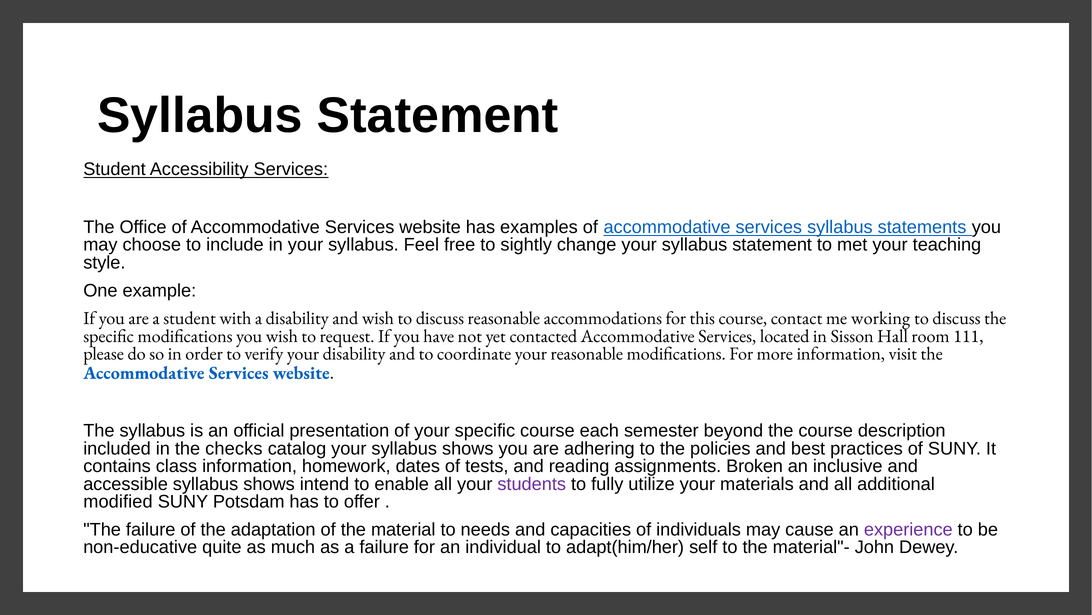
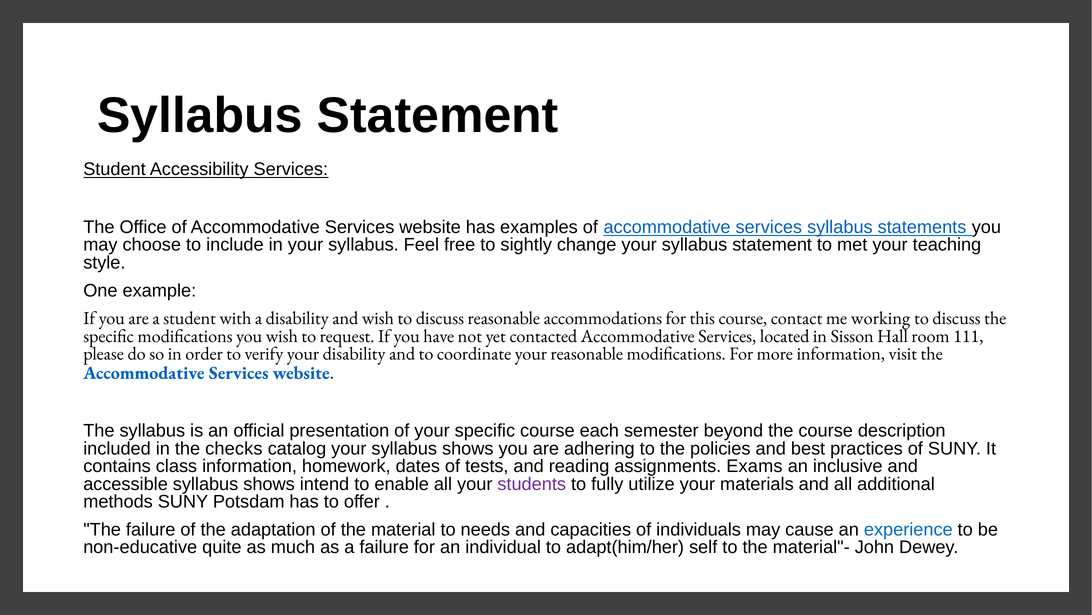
Broken: Broken -> Exams
modified: modified -> methods
experience colour: purple -> blue
